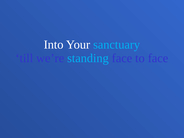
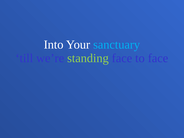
standing colour: light blue -> light green
